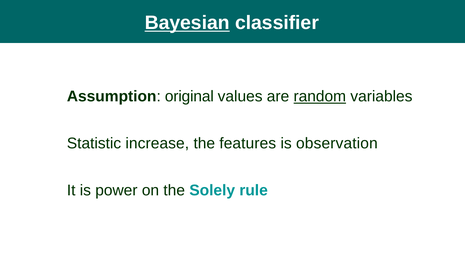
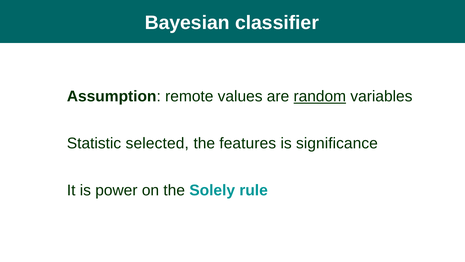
Bayesian underline: present -> none
original: original -> remote
increase: increase -> selected
observation: observation -> significance
